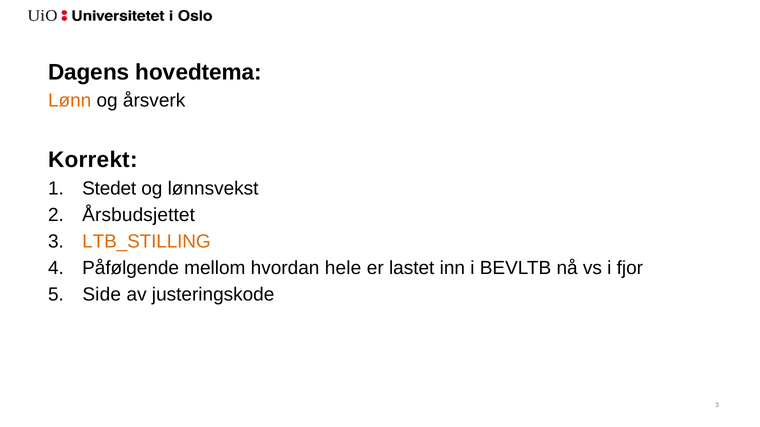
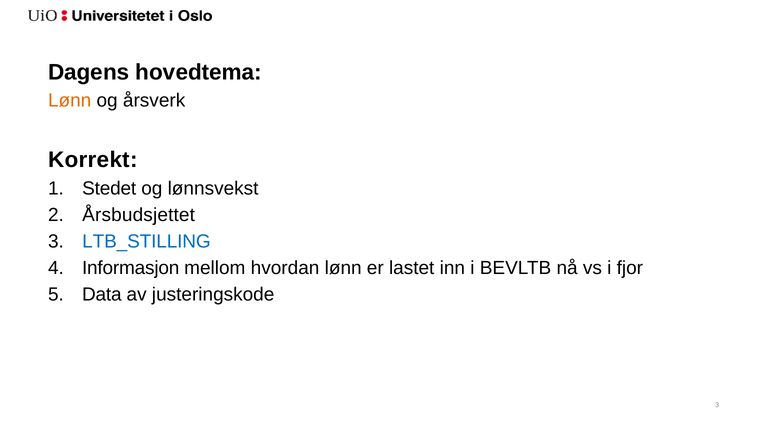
LTB_STILLING colour: orange -> blue
Påfølgende: Påfølgende -> Informasjon
hvordan hele: hele -> lønn
Side: Side -> Data
